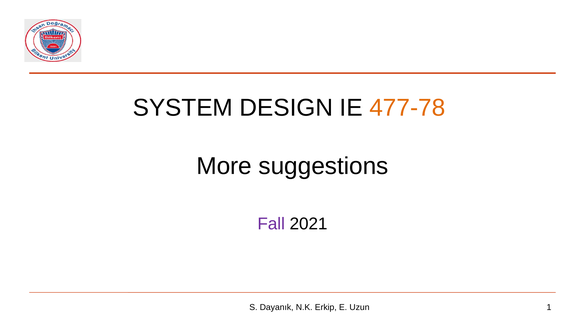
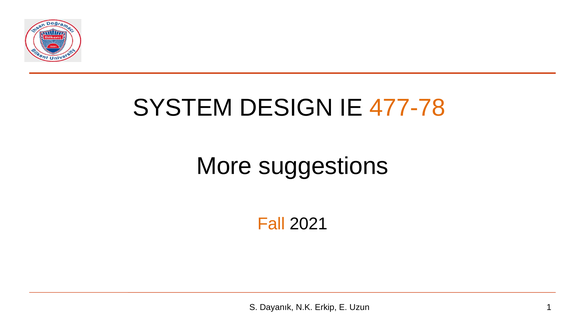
Fall colour: purple -> orange
